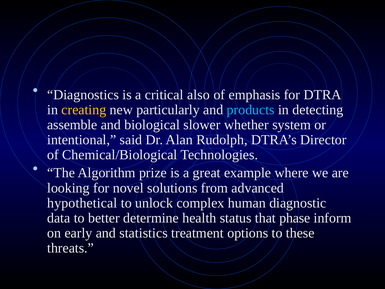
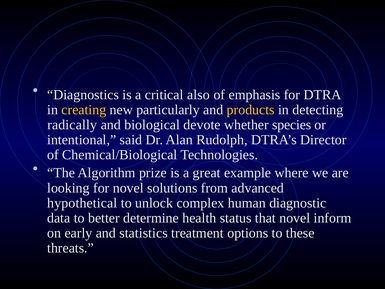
products colour: light blue -> yellow
assemble: assemble -> radically
slower: slower -> devote
system: system -> species
that phase: phase -> novel
